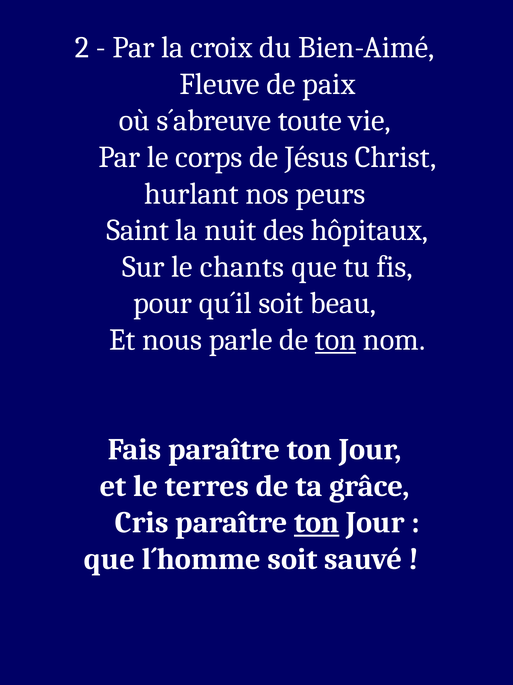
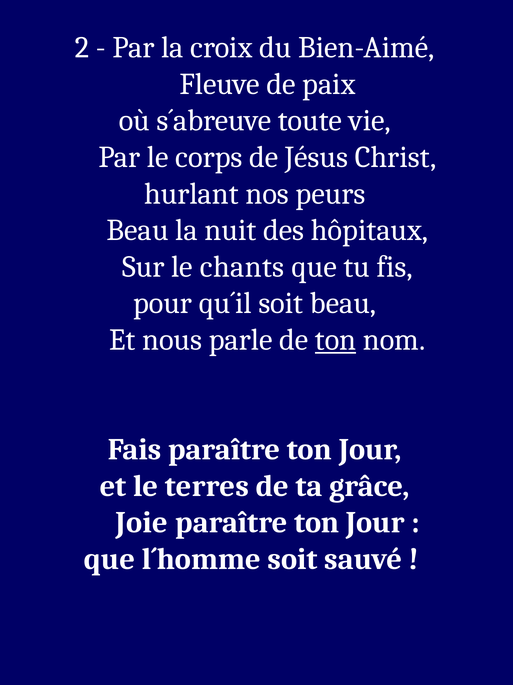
Saint at (138, 230): Saint -> Beau
Cris: Cris -> Joie
ton at (317, 522) underline: present -> none
